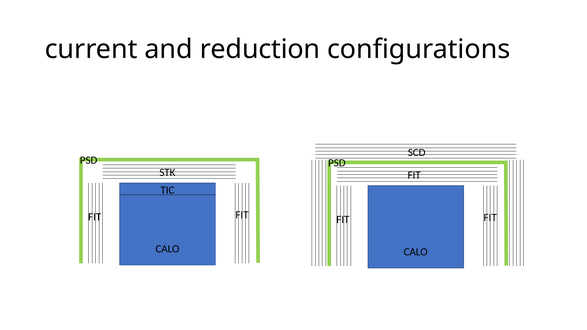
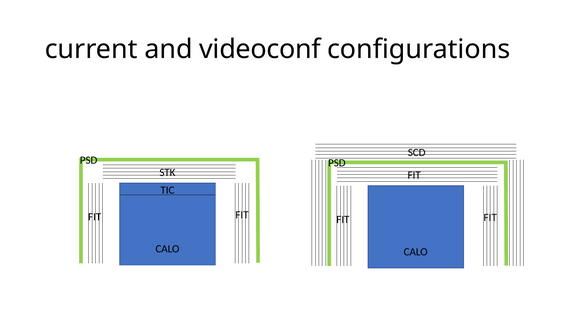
reduction: reduction -> videoconf
